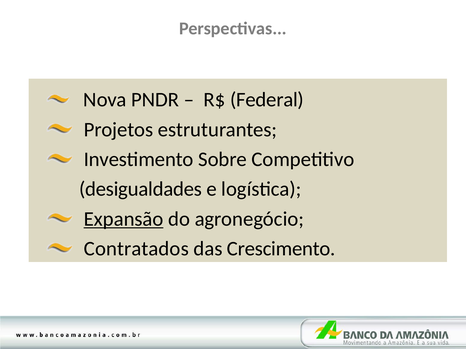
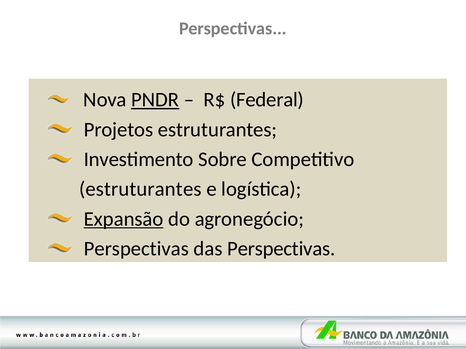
PNDR underline: none -> present
desigualdades at (141, 189): desigualdades -> estruturantes
Contratados at (136, 249): Contratados -> Perspectivas
das Crescimento: Crescimento -> Perspectivas
